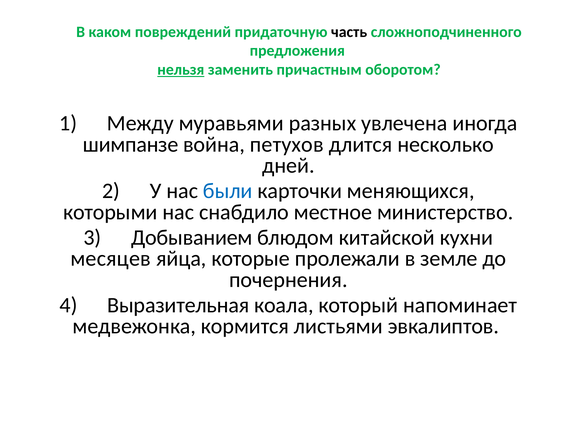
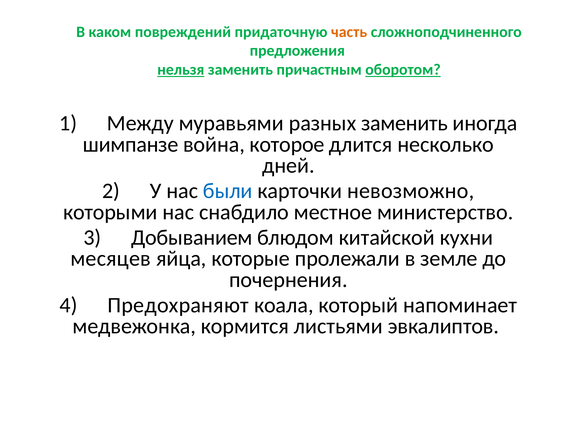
часть colour: black -> orange
оборотом underline: none -> present
разных увлечена: увлечена -> заменить
петухов: петухов -> которое
меняющихся: меняющихся -> невозможно
Выразительная: Выразительная -> Предохраняют
